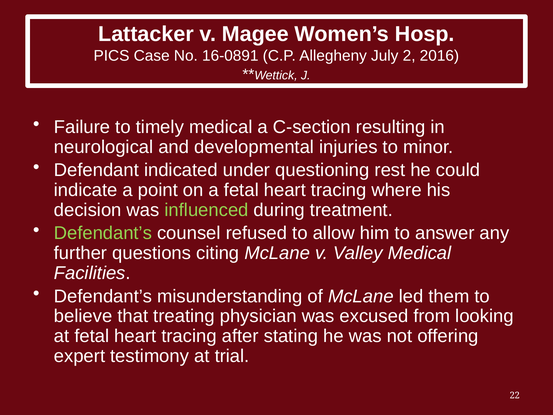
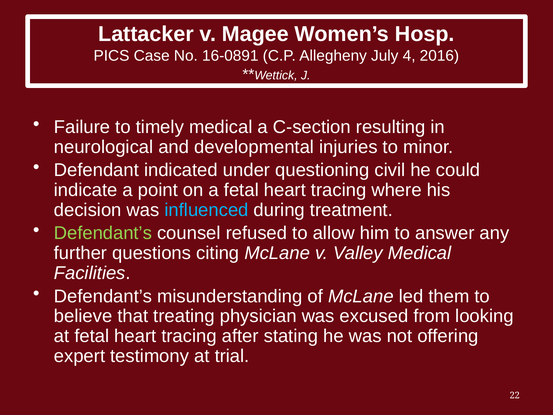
2: 2 -> 4
rest: rest -> civil
influenced colour: light green -> light blue
